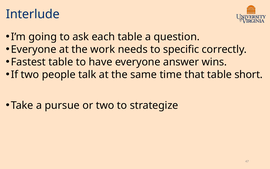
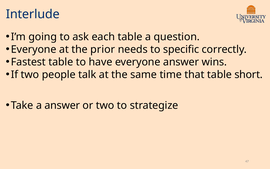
work: work -> prior
a pursue: pursue -> answer
